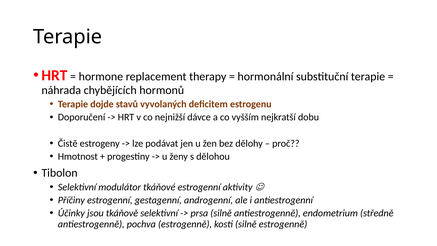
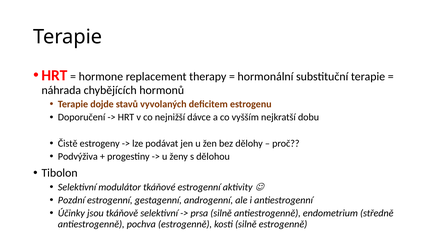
Hmotnost: Hmotnost -> Podvýživa
Příčiny: Příčiny -> Pozdní
